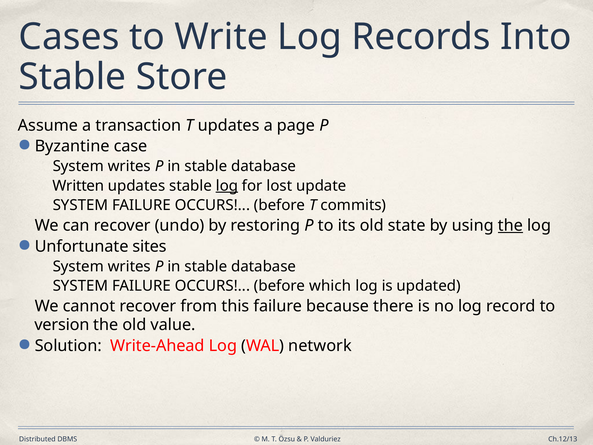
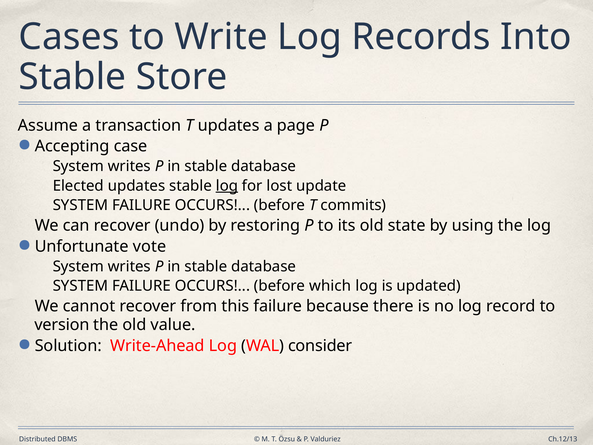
Byzantine: Byzantine -> Accepting
Written: Written -> Elected
the at (510, 225) underline: present -> none
sites: sites -> vote
network: network -> consider
